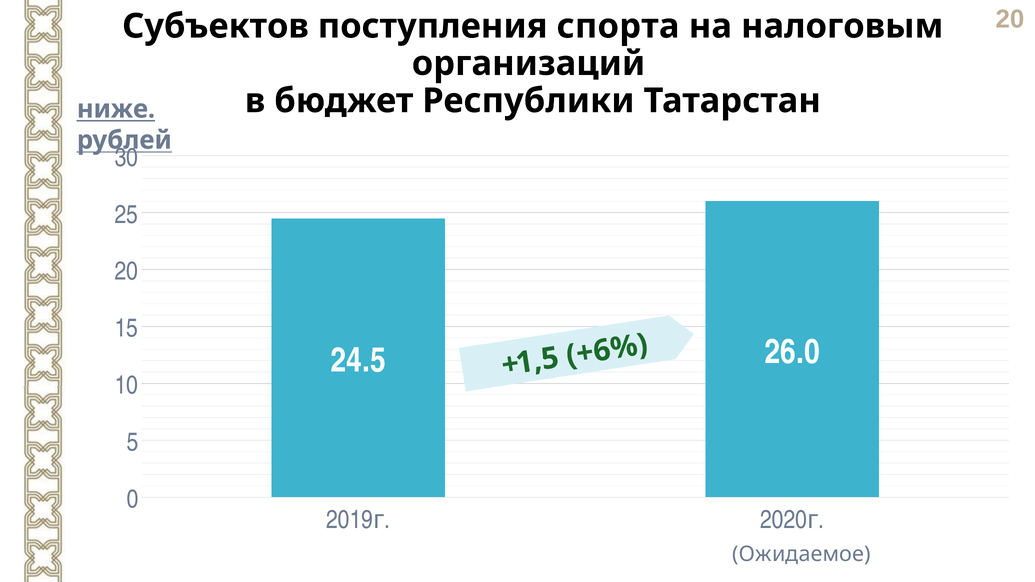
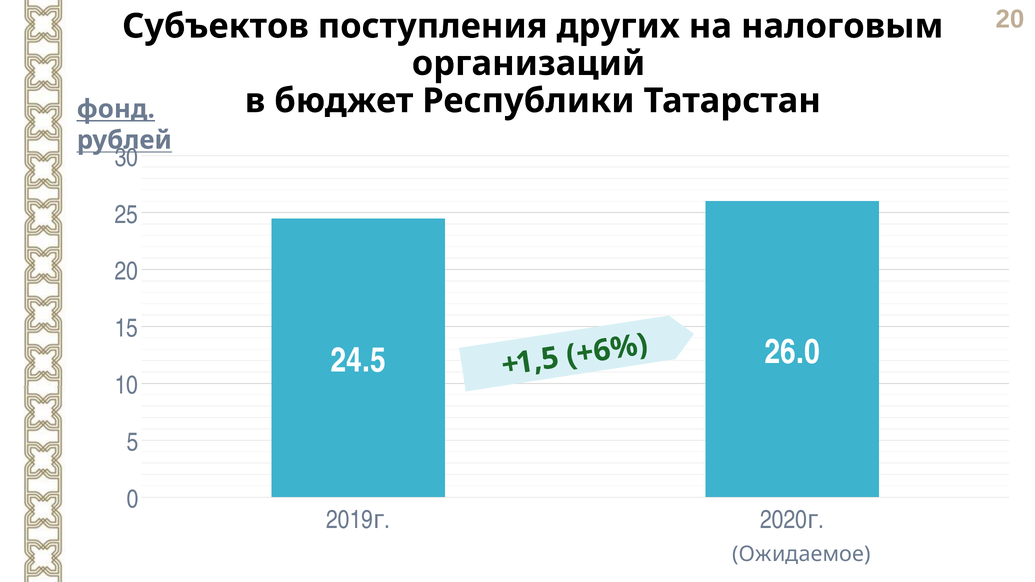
спорта: спорта -> других
ниже: ниже -> фонд
